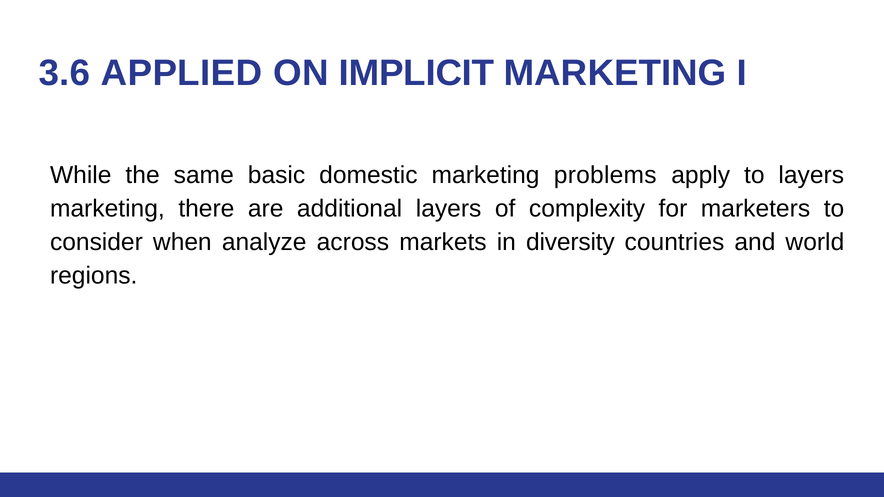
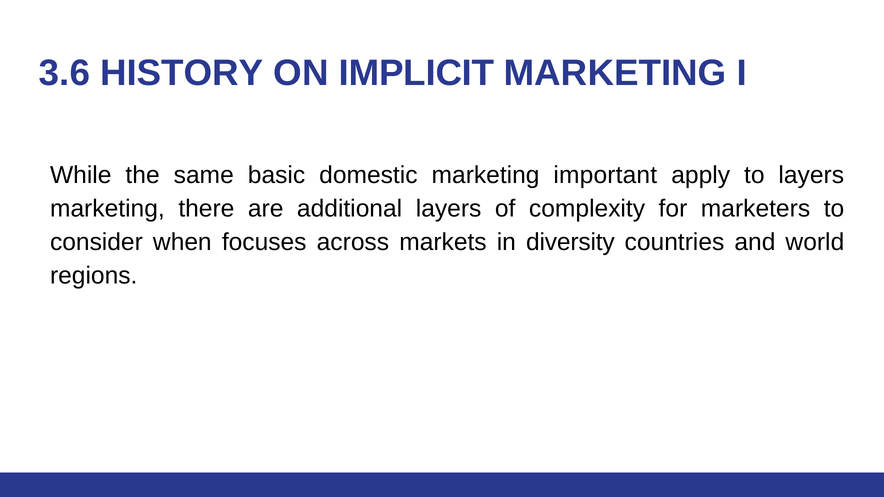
APPLIED: APPLIED -> HISTORY
problems: problems -> important
analyze: analyze -> focuses
